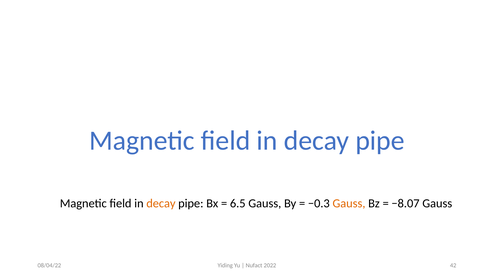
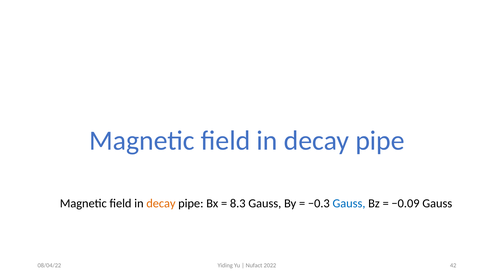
6.5: 6.5 -> 8.3
Gauss at (349, 203) colour: orange -> blue
−8.07: −8.07 -> −0.09
